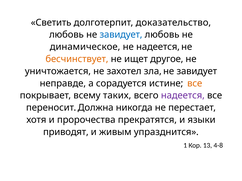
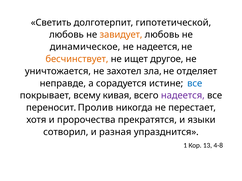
доказательство: доказательство -> гипотетической
завидует at (121, 35) colour: blue -> orange
зла не завидует: завидует -> отделяет
все at (195, 84) colour: orange -> blue
таких: таких -> кивая
Должна: Должна -> Пролив
приводят: приводят -> сотворил
живым: живым -> разная
